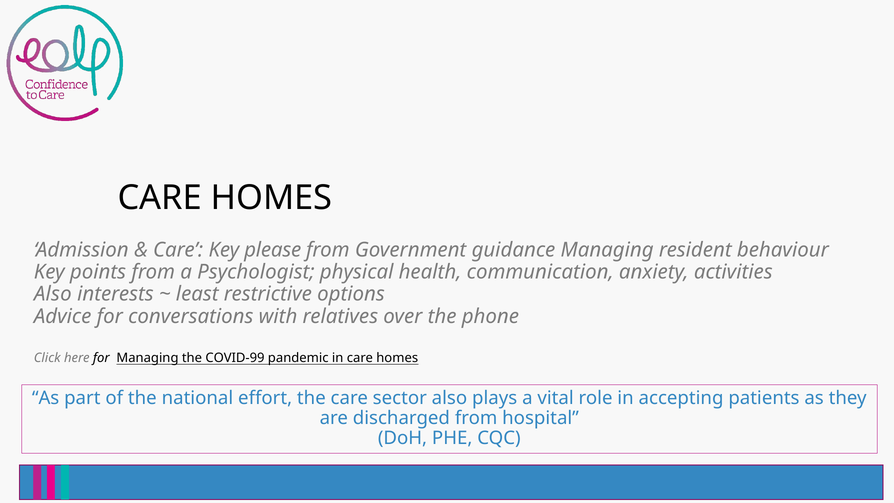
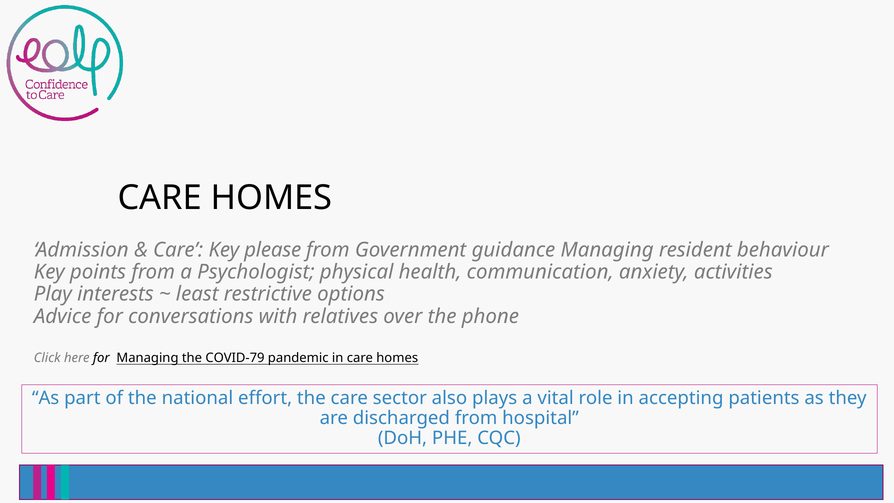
Also at (53, 294): Also -> Play
COVID-99: COVID-99 -> COVID-79
